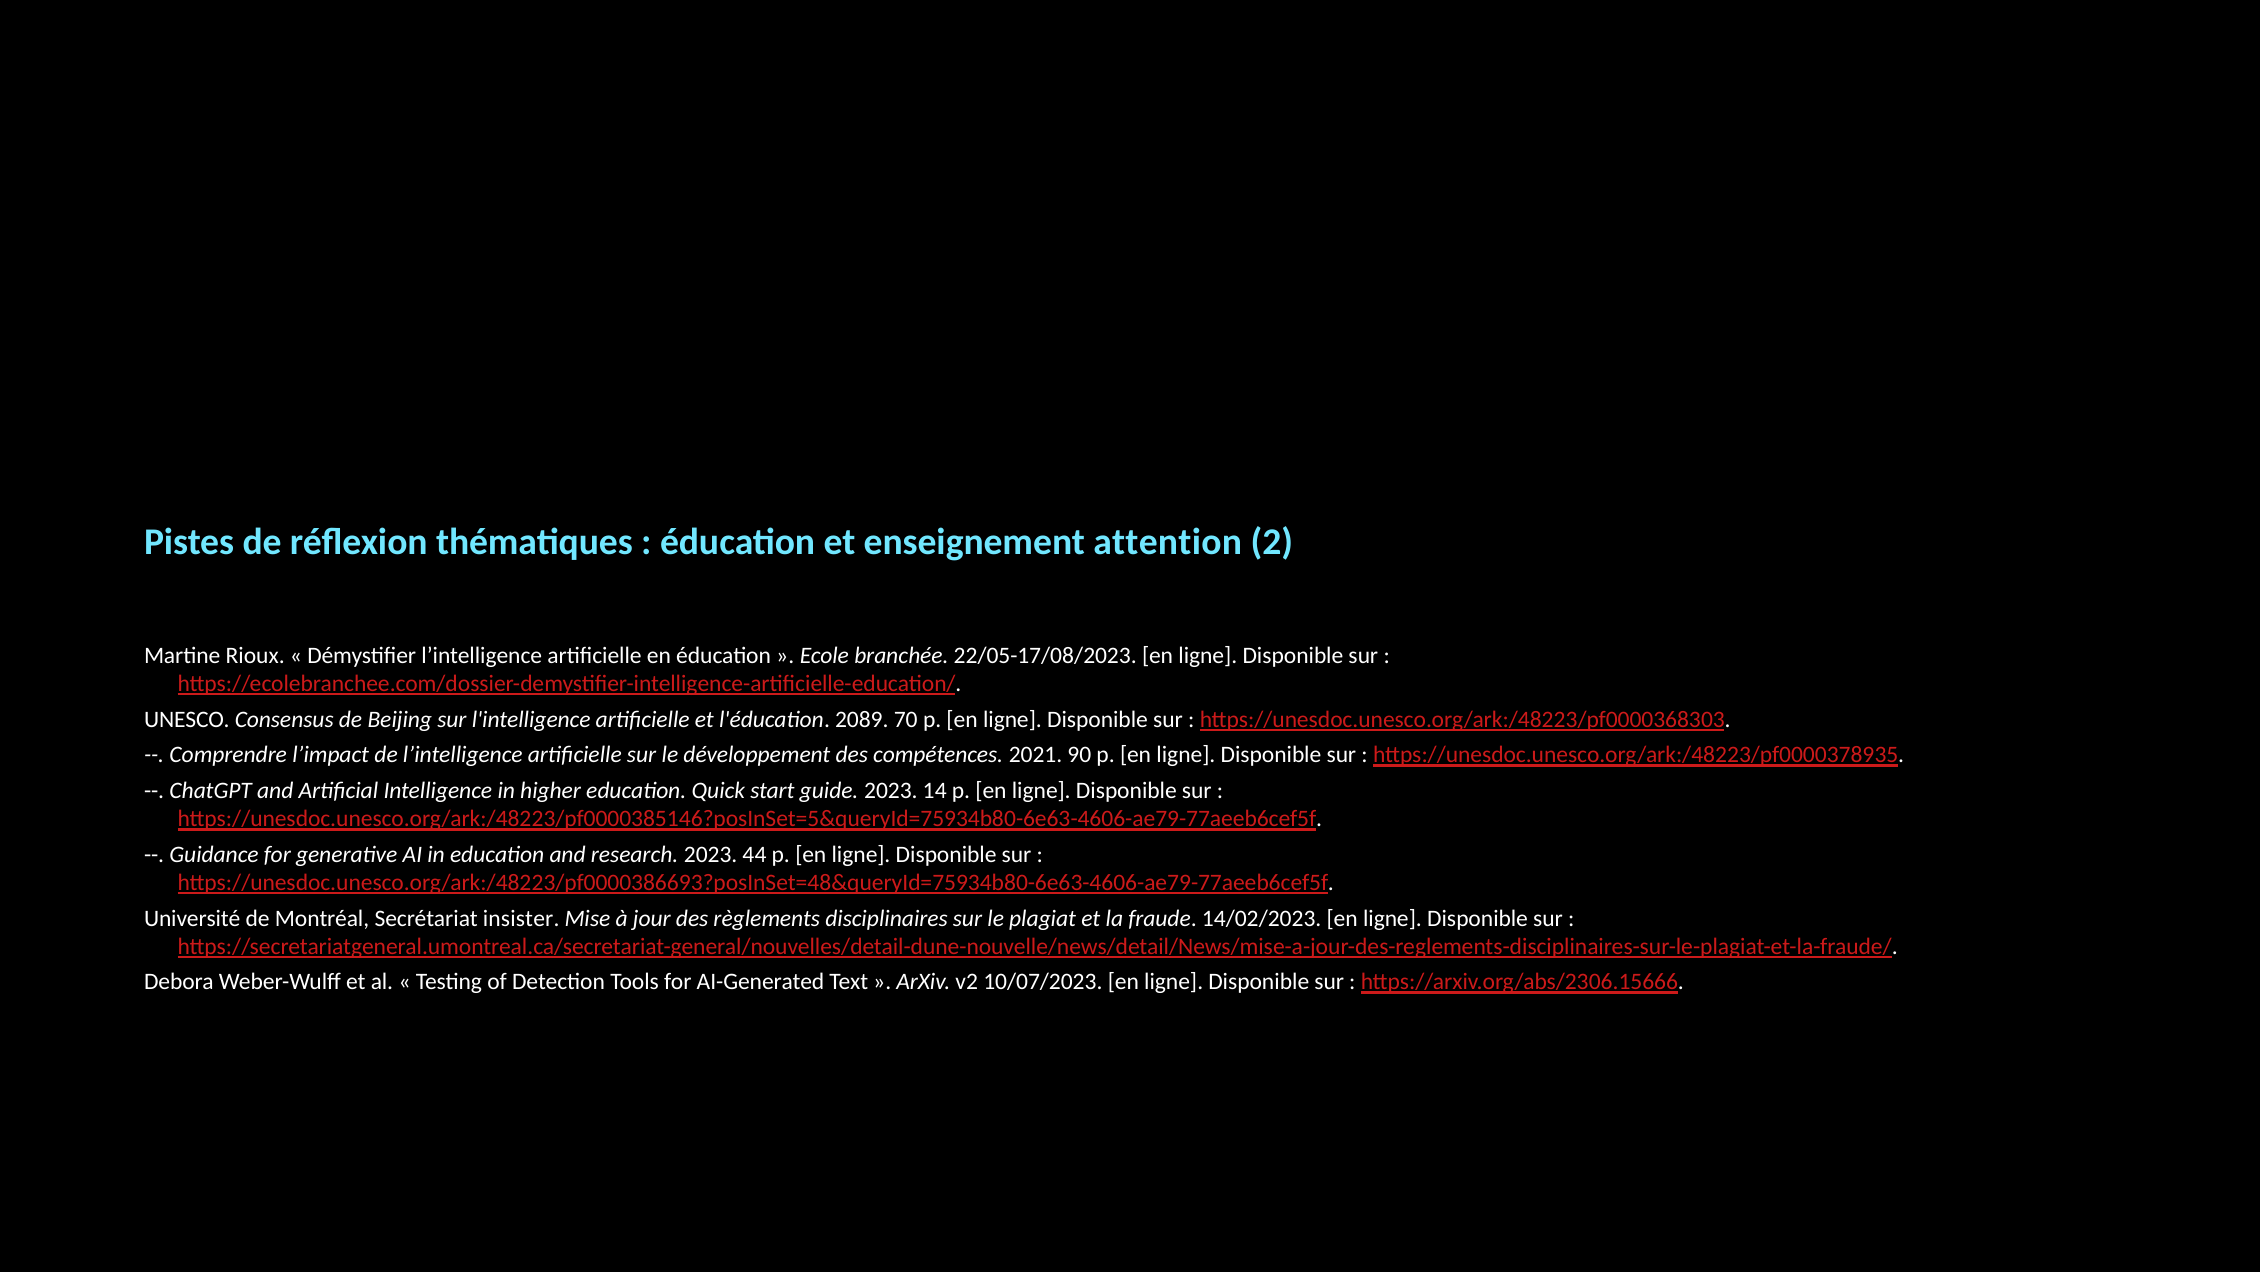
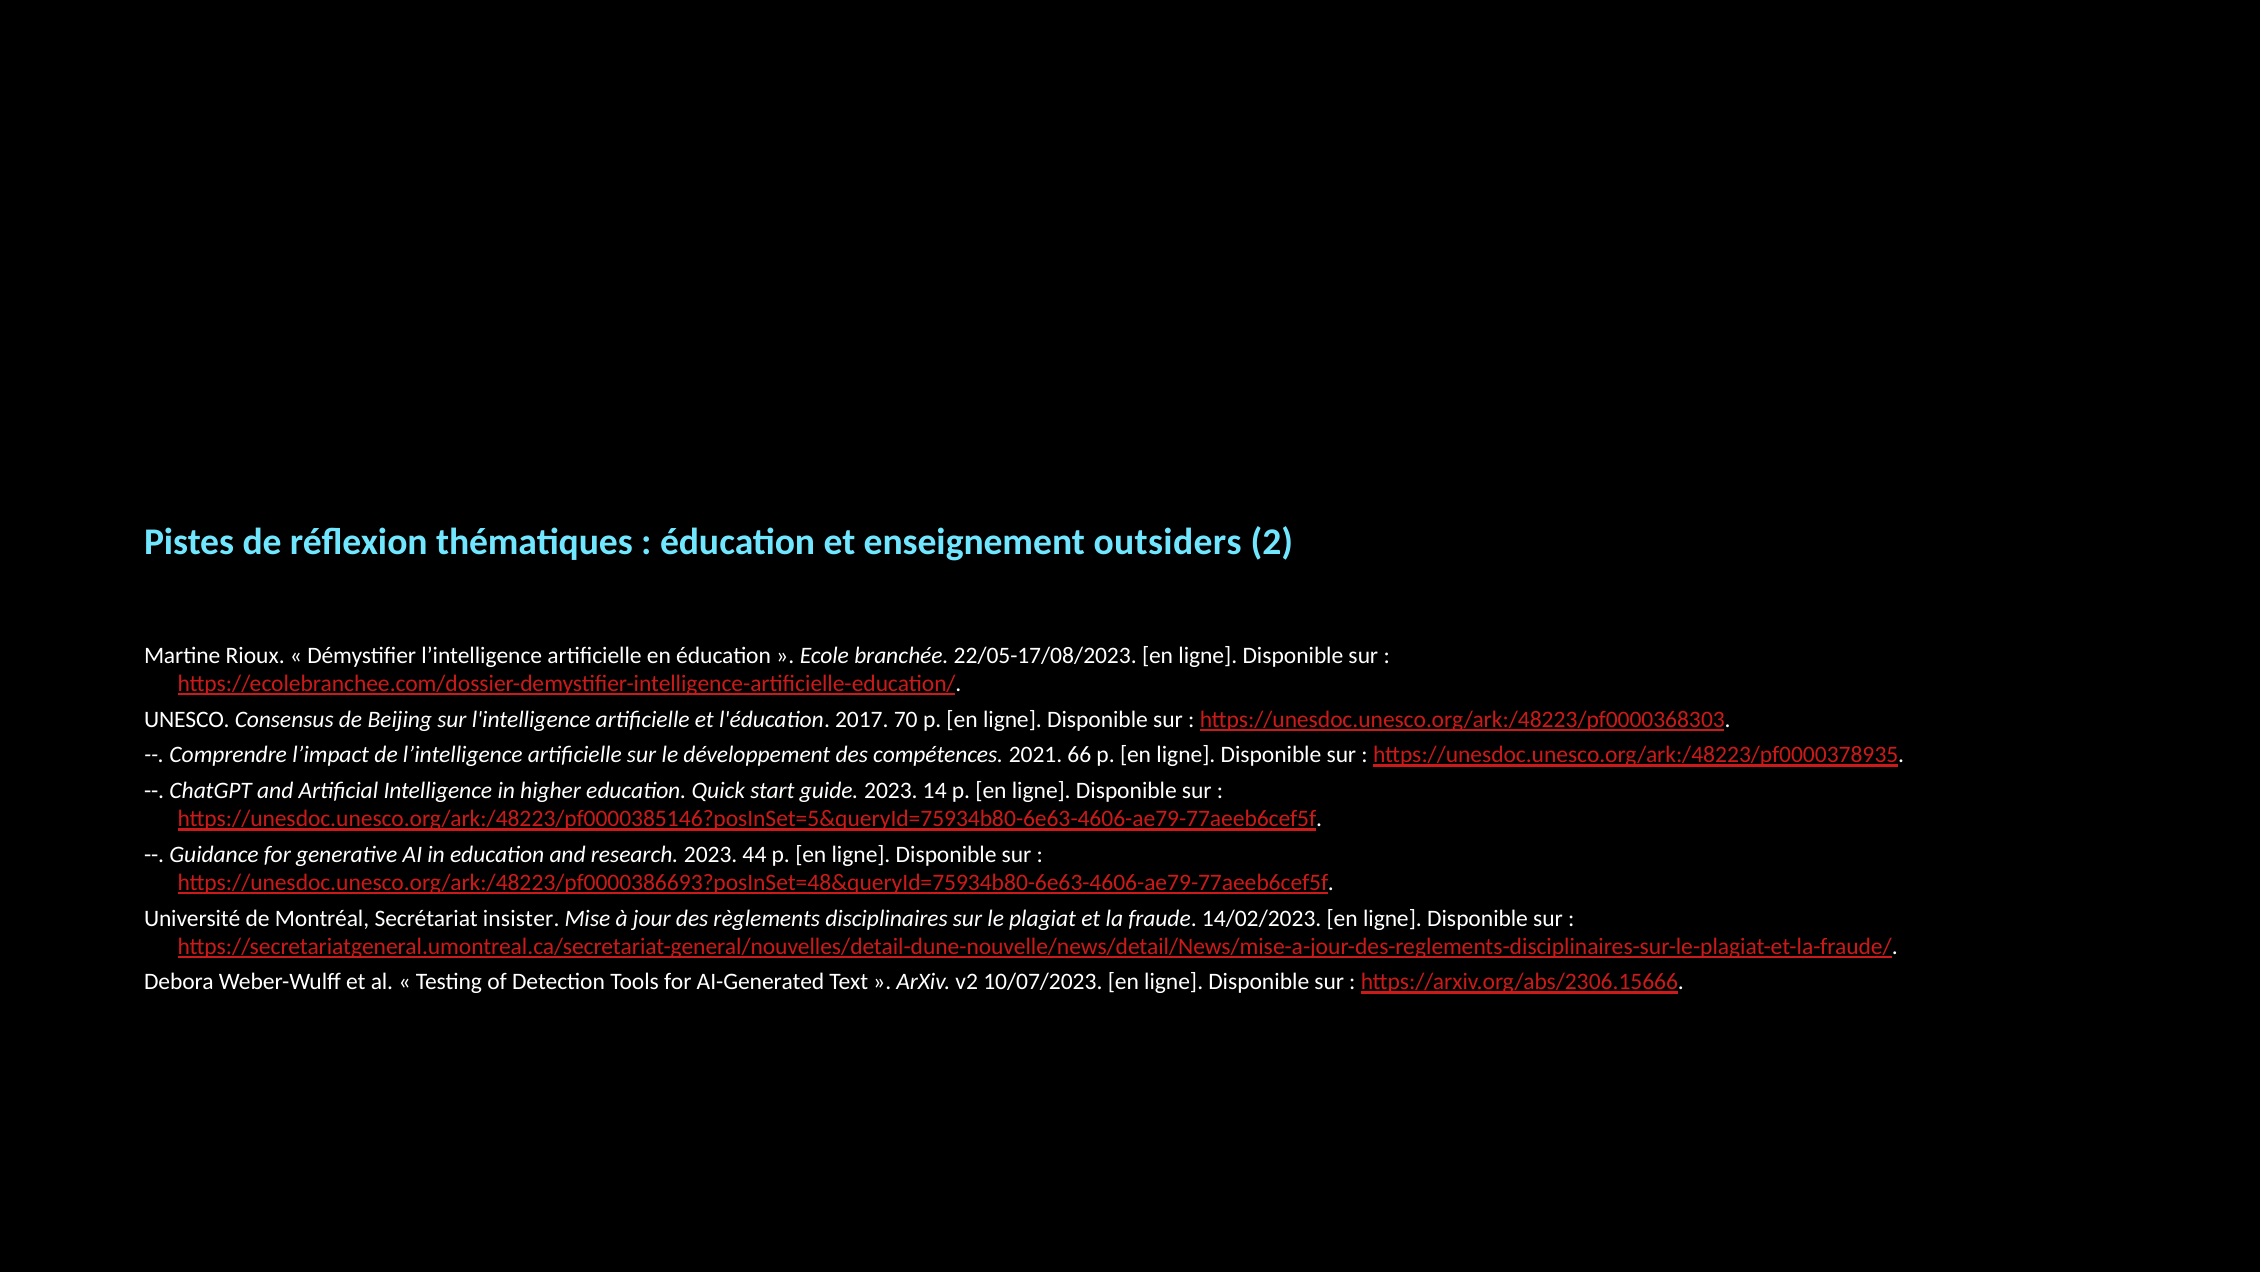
attention: attention -> outsiders
2089: 2089 -> 2017
90: 90 -> 66
